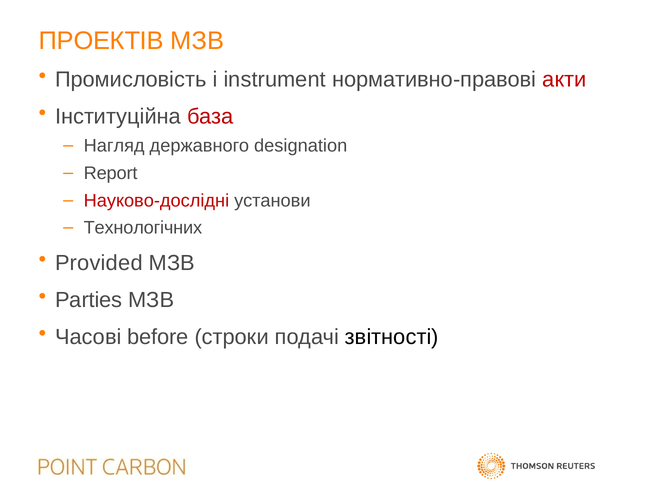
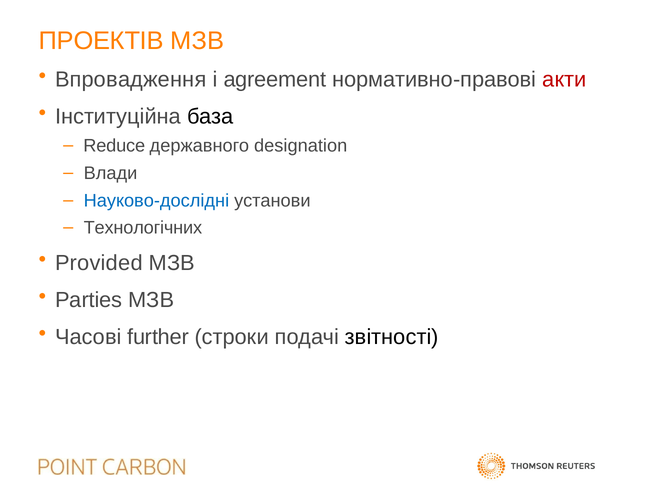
Промисловість: Промисловість -> Впровадження
instrument: instrument -> agreement
база colour: red -> black
Нагляд: Нагляд -> Reduce
Report: Report -> Влади
Науково-дослідні colour: red -> blue
before: before -> further
